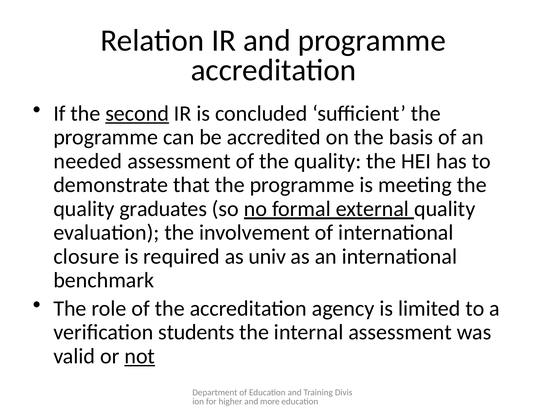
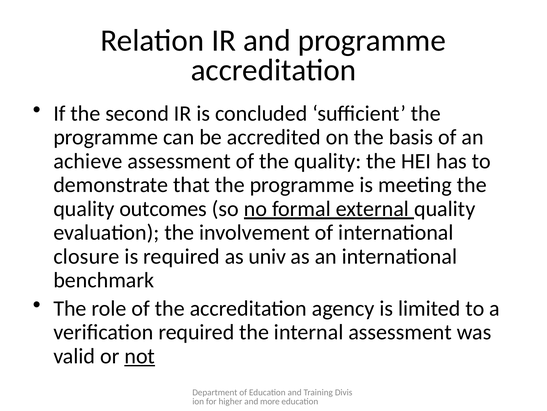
second underline: present -> none
needed: needed -> achieve
graduates: graduates -> outcomes
verification students: students -> required
